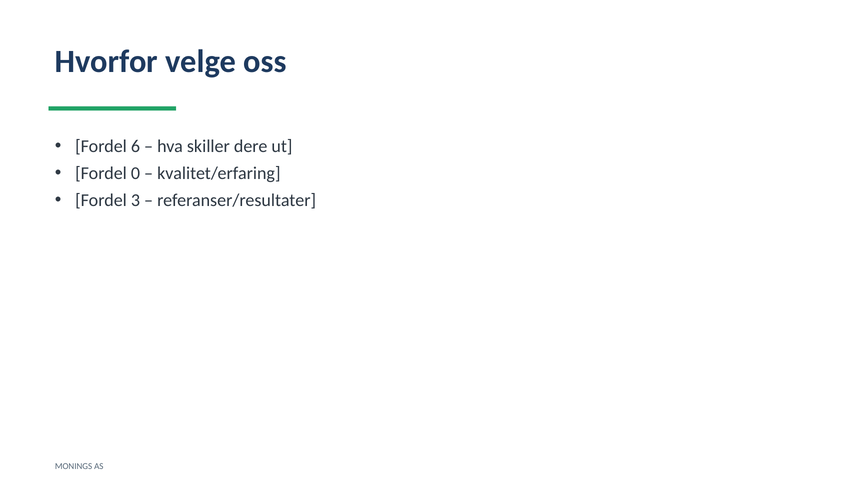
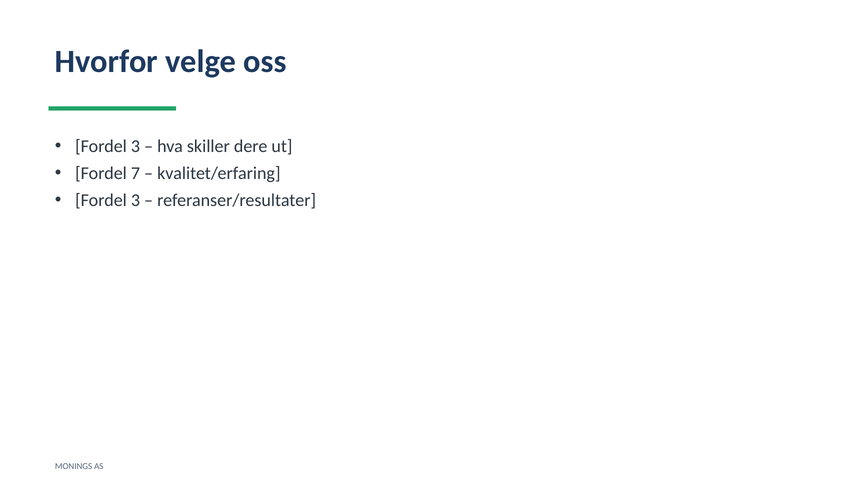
6 at (135, 146): 6 -> 3
0: 0 -> 7
